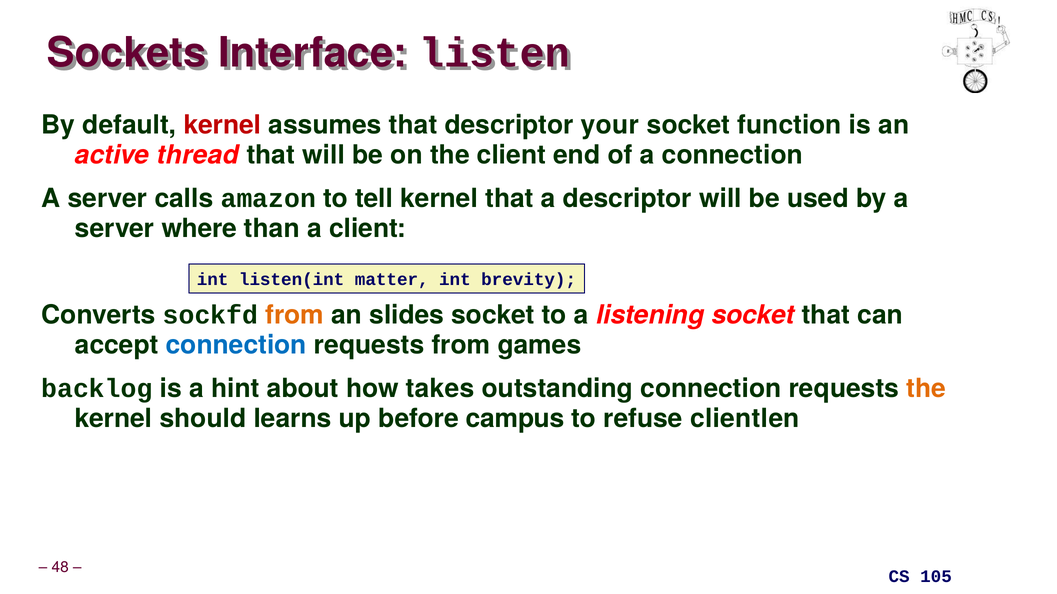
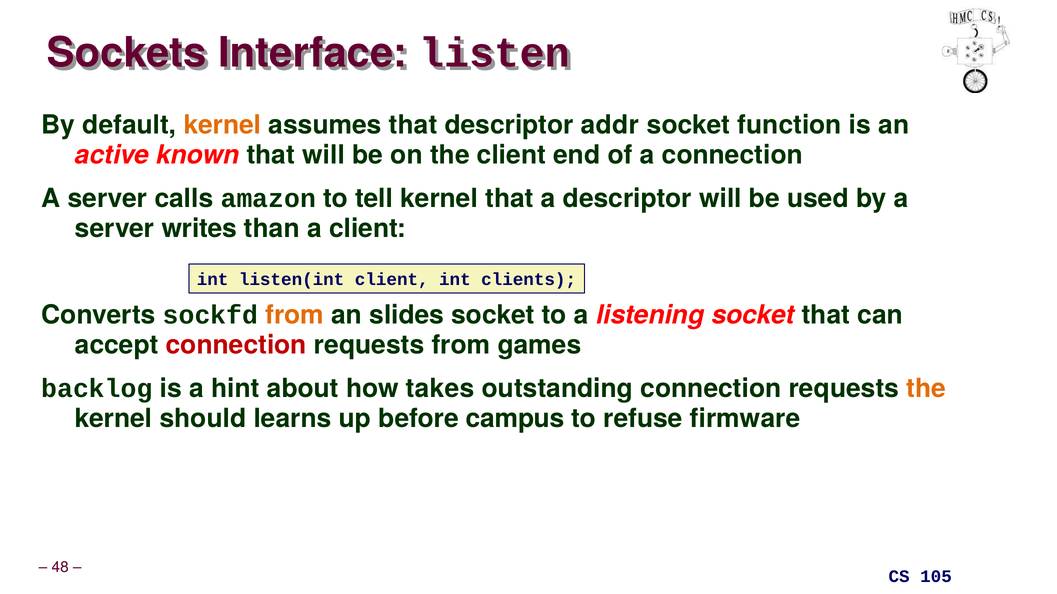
kernel at (222, 125) colour: red -> orange
your: your -> addr
thread: thread -> known
where: where -> writes
listen(int matter: matter -> client
brevity: brevity -> clients
connection at (236, 345) colour: blue -> red
clientlen: clientlen -> firmware
